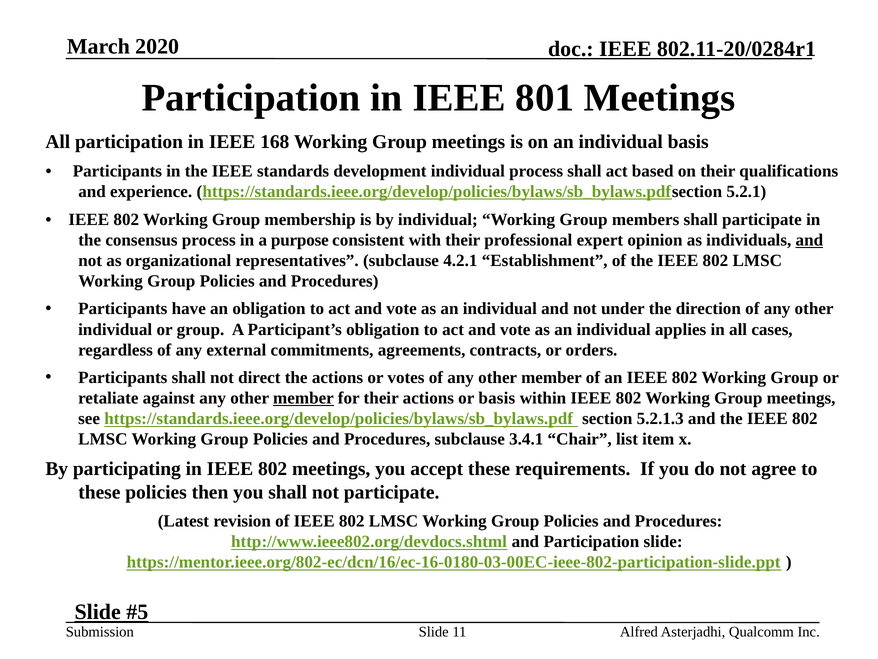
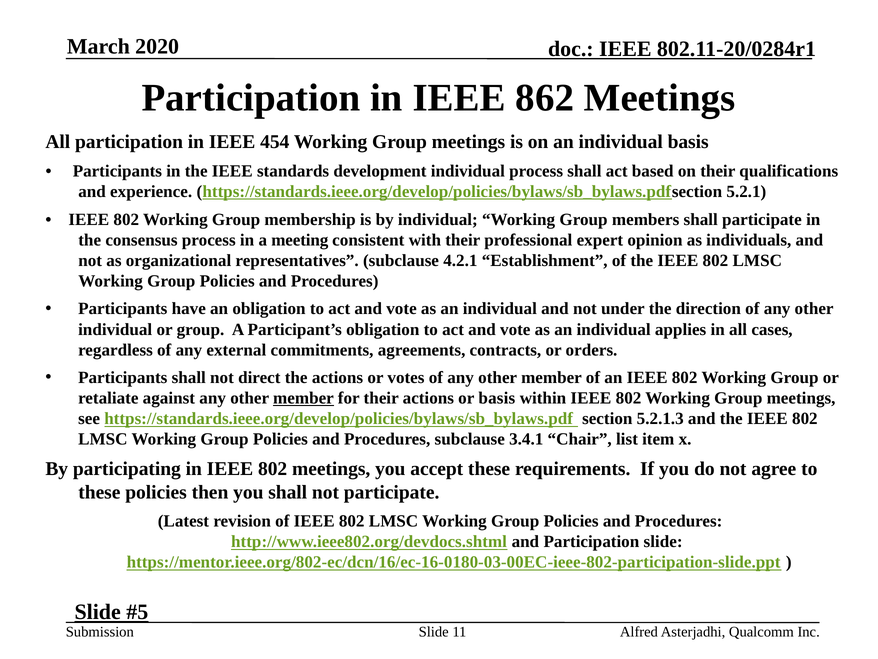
801: 801 -> 862
168: 168 -> 454
purpose: purpose -> meeting
and at (809, 240) underline: present -> none
